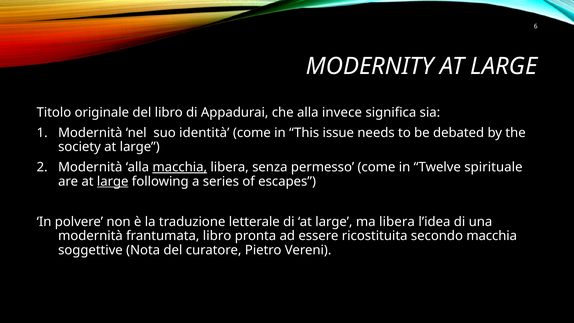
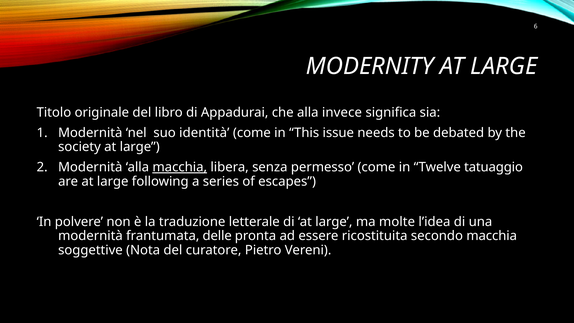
spirituale: spirituale -> tatuaggio
large at (113, 181) underline: present -> none
ma libera: libera -> molte
frantumata libro: libro -> delle
